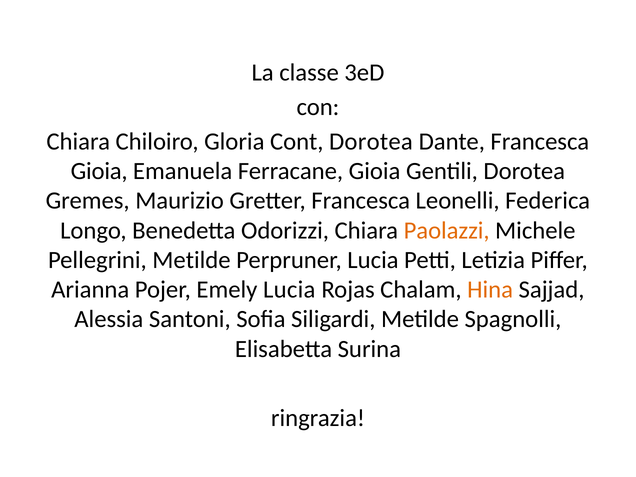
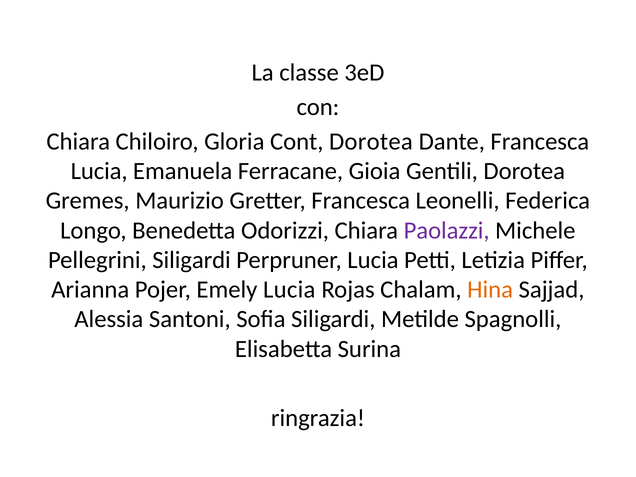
Gioia at (99, 171): Gioia -> Lucia
Paolazzi colour: orange -> purple
Pellegrini Metilde: Metilde -> Siligardi
